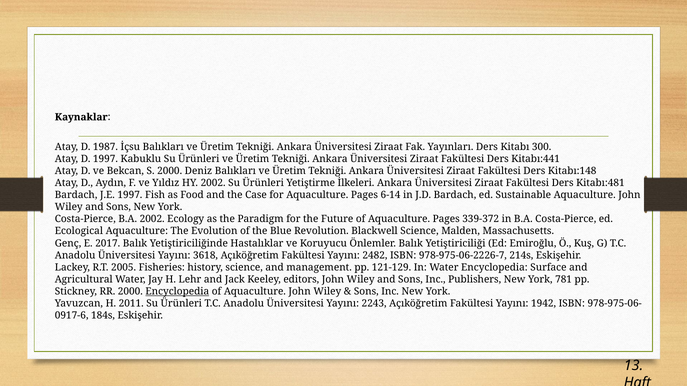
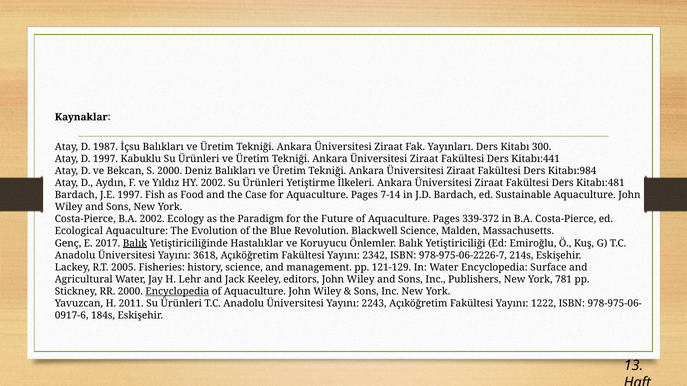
Kitabı:148: Kitabı:148 -> Kitabı:984
6-14: 6-14 -> 7-14
Balık at (135, 243) underline: none -> present
2482: 2482 -> 2342
1942: 1942 -> 1222
